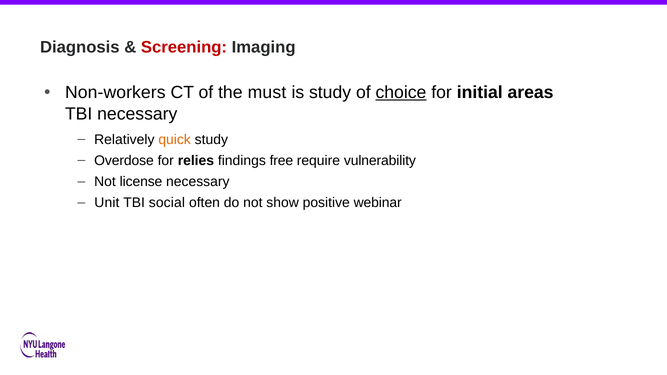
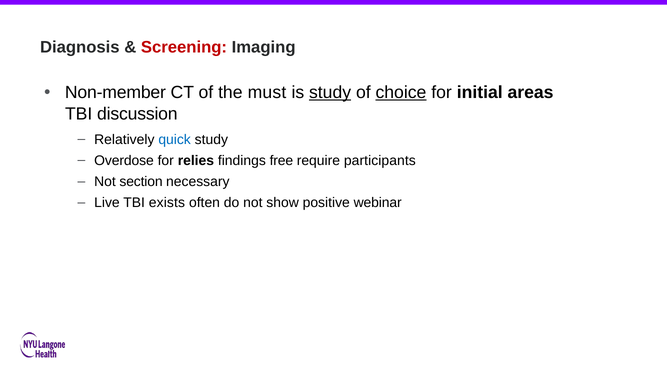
Non-workers: Non-workers -> Non-member
study at (330, 93) underline: none -> present
TBI necessary: necessary -> discussion
quick colour: orange -> blue
vulnerability: vulnerability -> participants
license: license -> section
Unit: Unit -> Live
social: social -> exists
